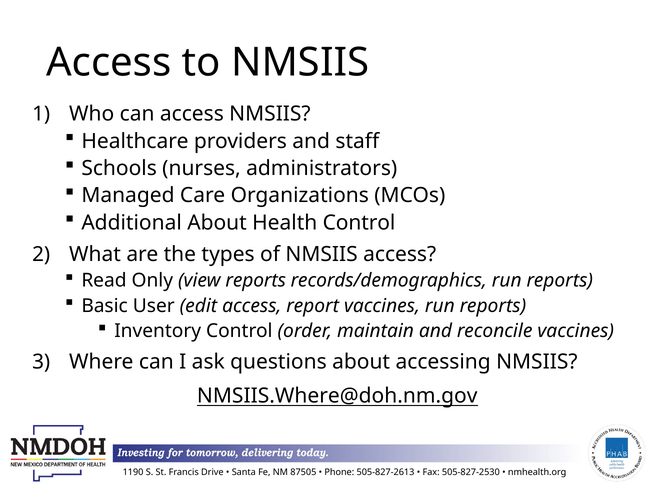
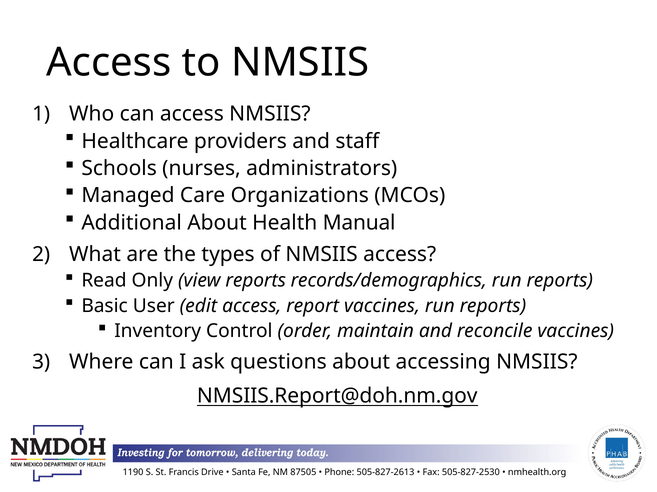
Health Control: Control -> Manual
NMSIIS.Where@doh.nm.gov: NMSIIS.Where@doh.nm.gov -> NMSIIS.Report@doh.nm.gov
